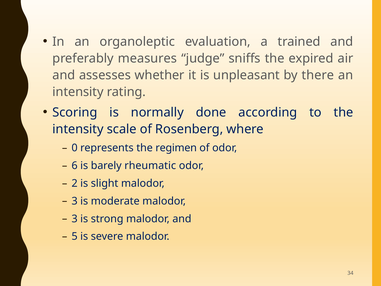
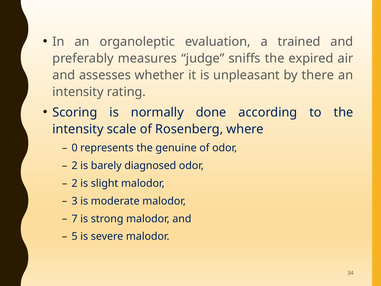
regimen: regimen -> genuine
6 at (75, 166): 6 -> 2
rheumatic: rheumatic -> diagnosed
3 at (75, 219): 3 -> 7
